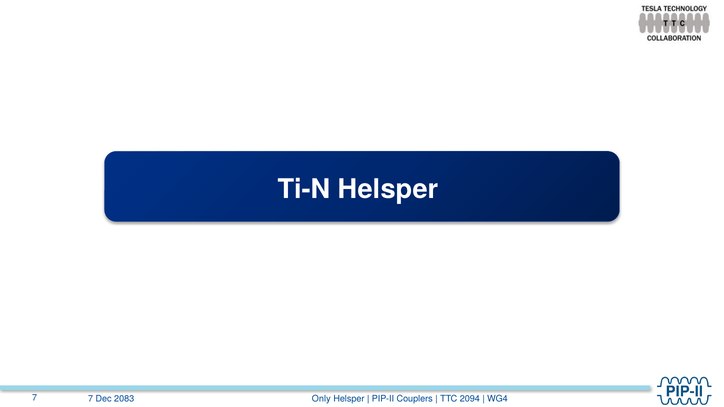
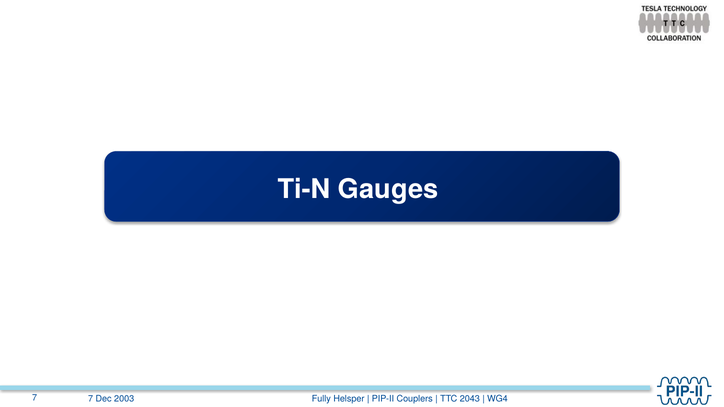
Ti-N Helsper: Helsper -> Gauges
Only: Only -> Fully
2094: 2094 -> 2043
2083: 2083 -> 2003
